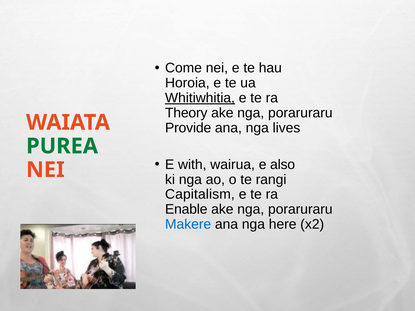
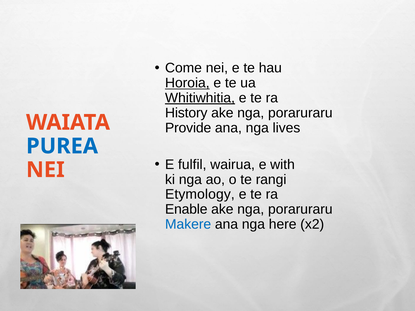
Horoia underline: none -> present
Theory: Theory -> History
PUREA colour: green -> blue
with: with -> fulfil
also: also -> with
Capitalism: Capitalism -> Etymology
